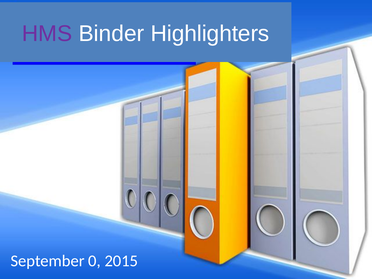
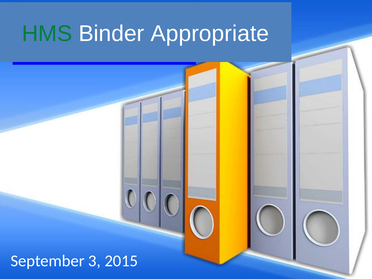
HMS colour: purple -> green
Highlighters: Highlighters -> Appropriate
0: 0 -> 3
